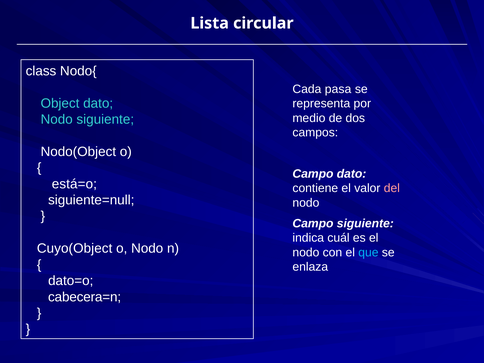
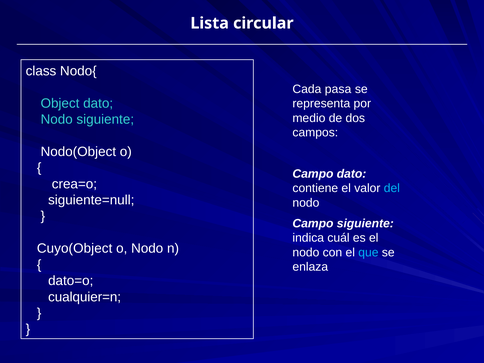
está=o: está=o -> crea=o
del colour: pink -> light blue
cabecera=n: cabecera=n -> cualquier=n
